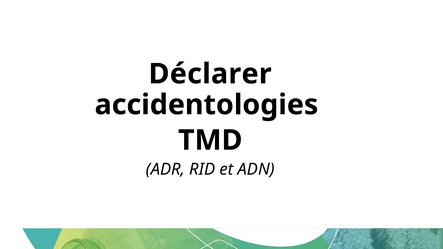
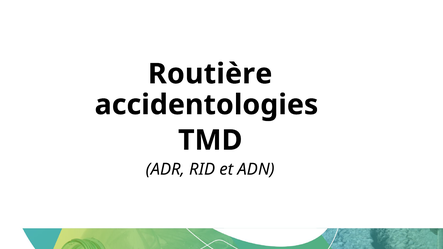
Déclarer: Déclarer -> Routière
